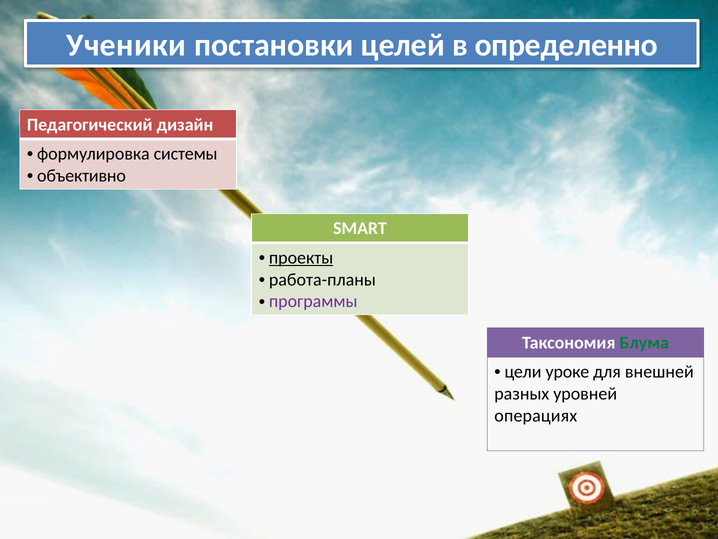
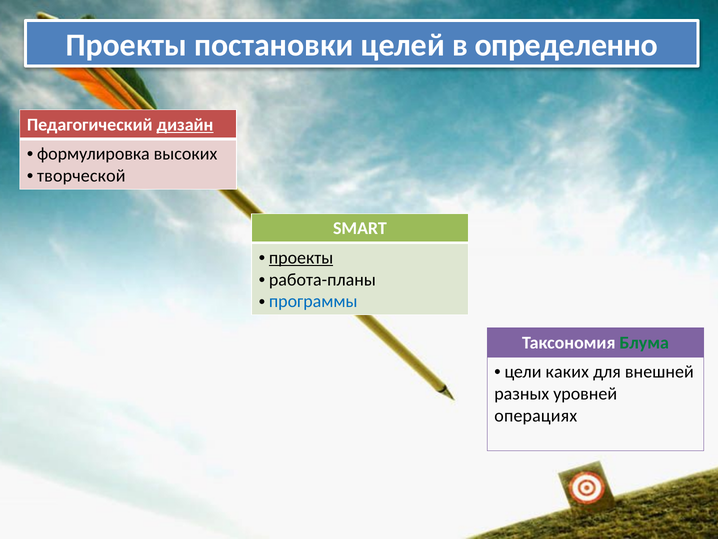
Ученики at (126, 45): Ученики -> Проекты
дизайн underline: none -> present
системы: системы -> высоких
объективно: объективно -> творческой
программы colour: purple -> blue
уроке: уроке -> каких
